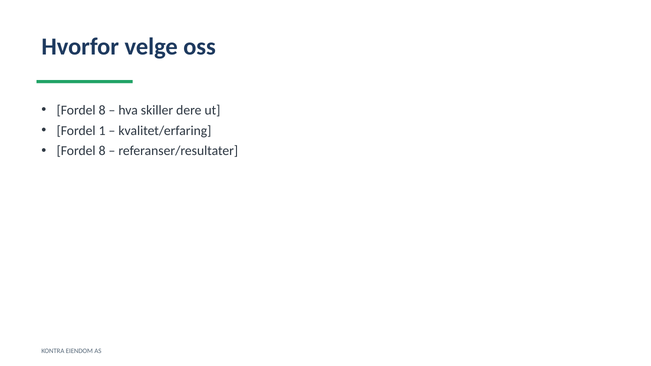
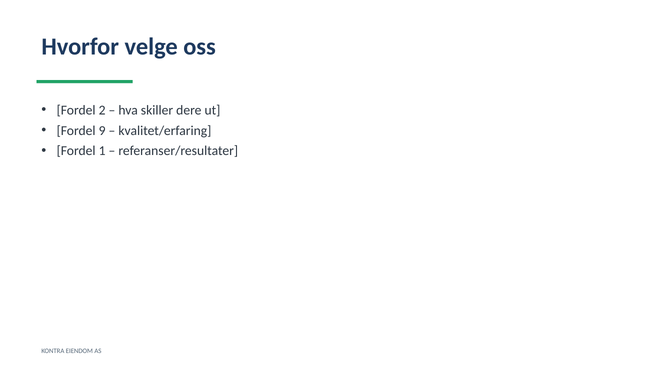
8 at (102, 110): 8 -> 2
1: 1 -> 9
8 at (102, 151): 8 -> 1
